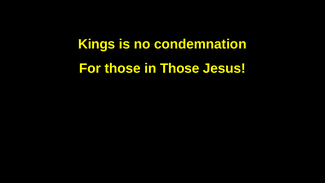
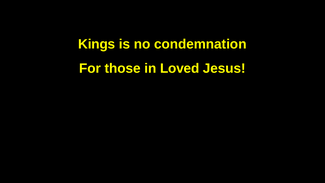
in Those: Those -> Loved
